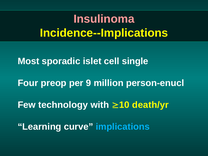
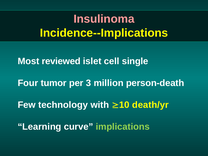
sporadic: sporadic -> reviewed
preop: preop -> tumor
9: 9 -> 3
person-enucl: person-enucl -> person-death
implications colour: light blue -> light green
